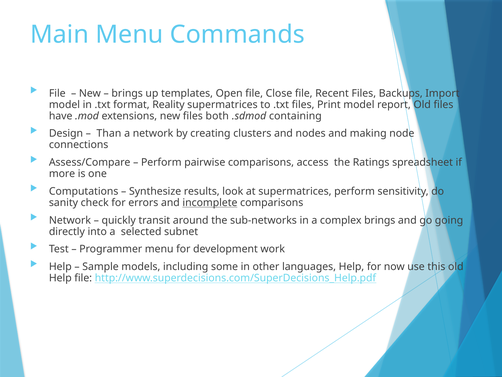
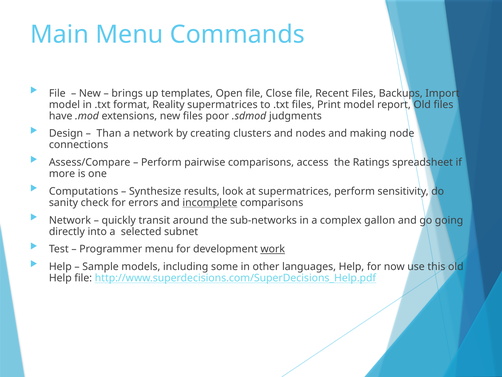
both: both -> poor
containing: containing -> judgments
complex brings: brings -> gallon
work underline: none -> present
